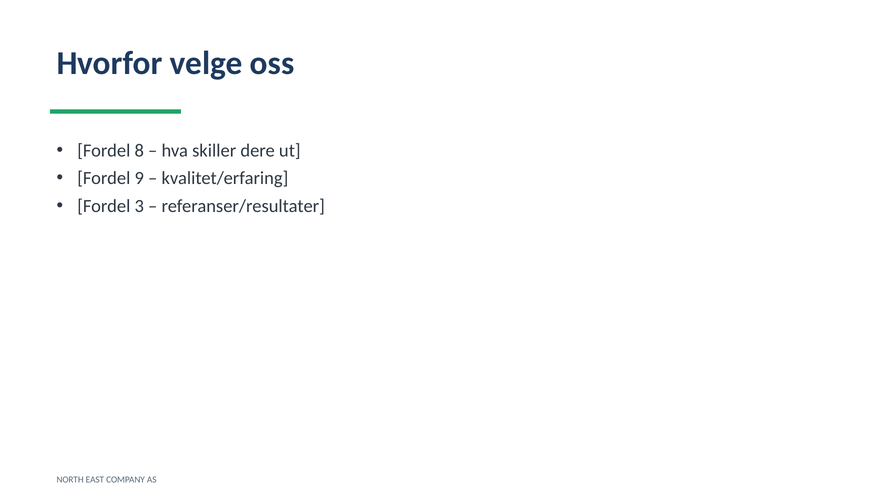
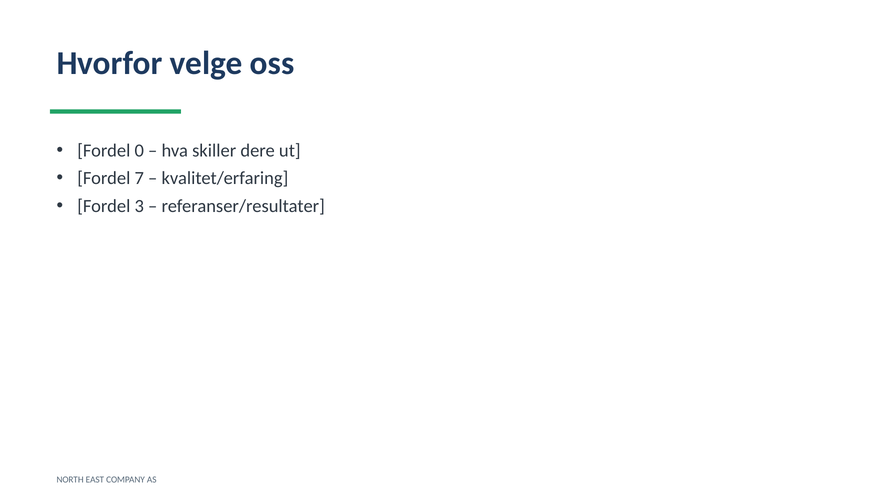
8: 8 -> 0
9: 9 -> 7
